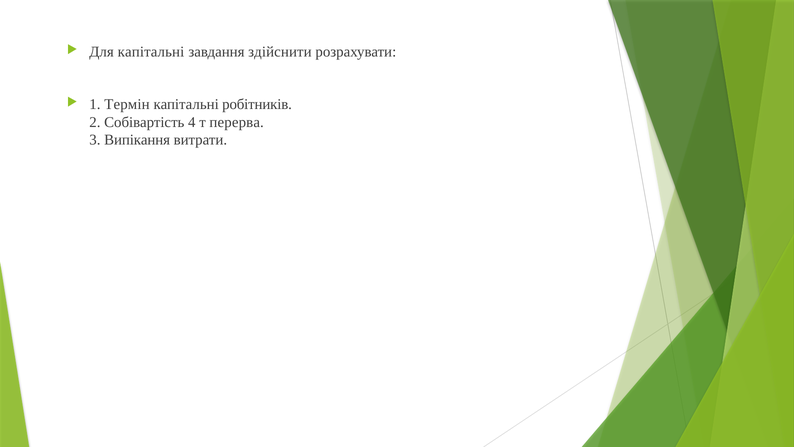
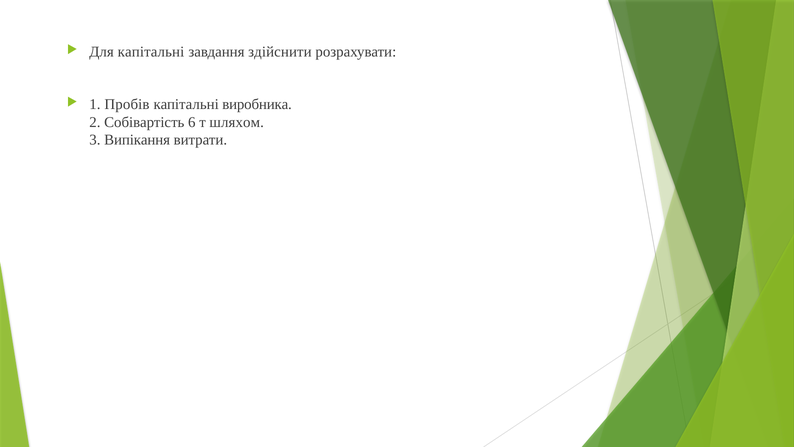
Термін: Термін -> Пробів
робітників: робітників -> виробника
4: 4 -> 6
перерва: перерва -> шляхом
